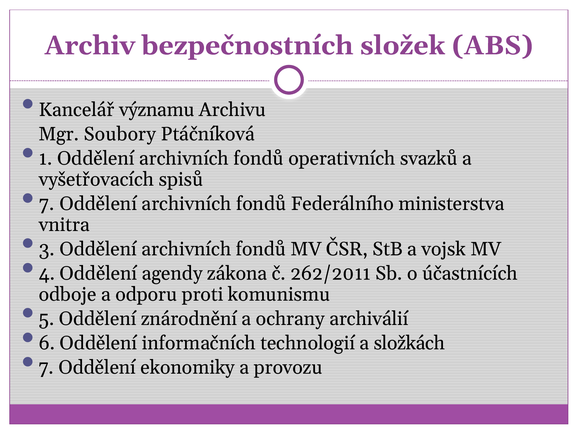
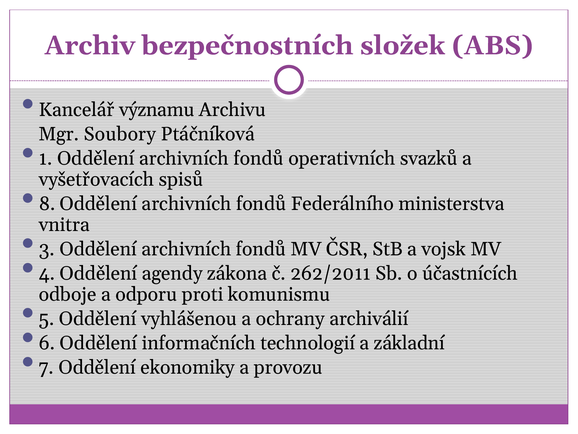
7 at (47, 204): 7 -> 8
znárodnění: znárodnění -> vyhlášenou
složkách: složkách -> základní
